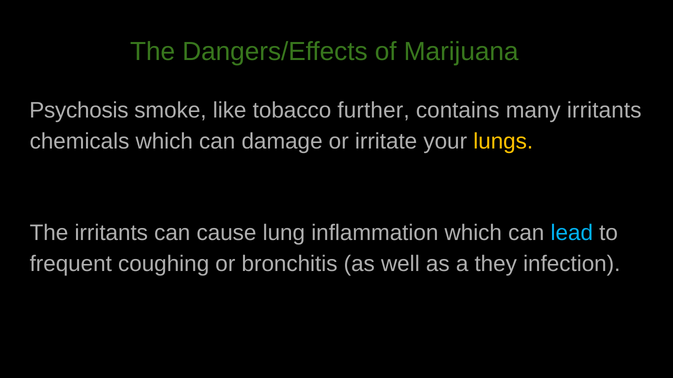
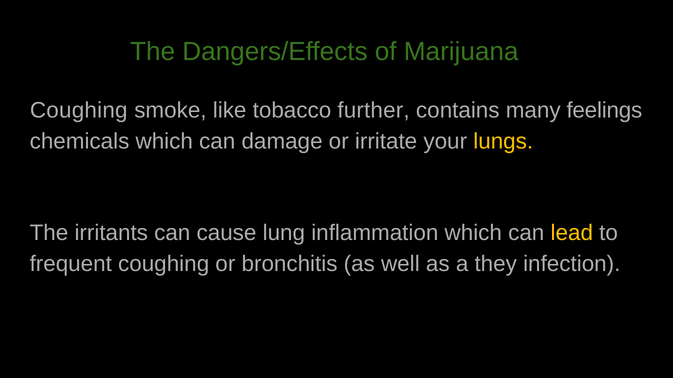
Psychosis at (79, 111): Psychosis -> Coughing
many irritants: irritants -> feelings
lead colour: light blue -> yellow
